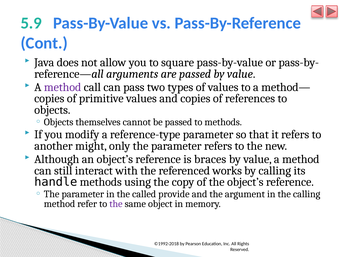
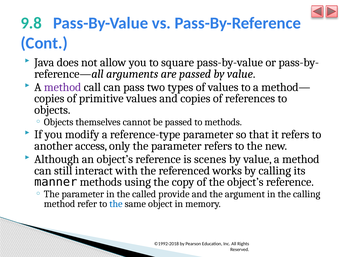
5.9: 5.9 -> 9.8
might: might -> access
braces: braces -> scenes
handle: handle -> manner
the at (116, 204) colour: purple -> blue
